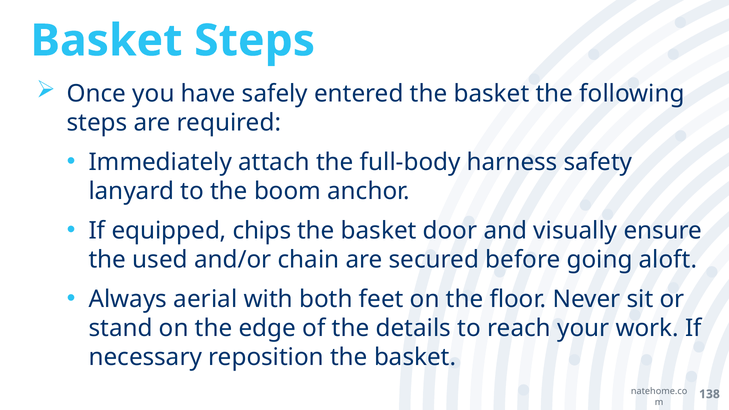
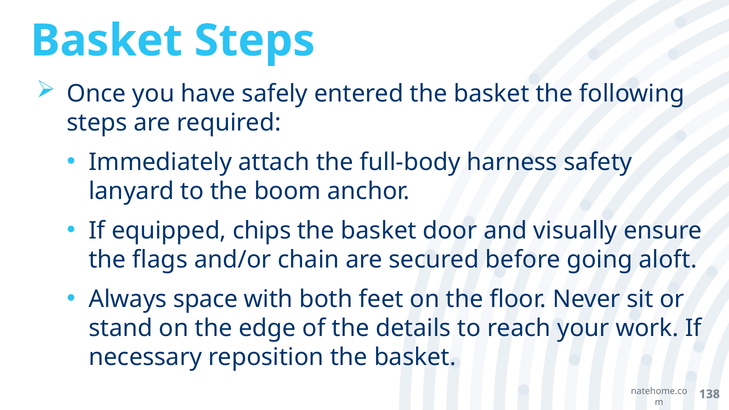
used: used -> flags
aerial: aerial -> space
